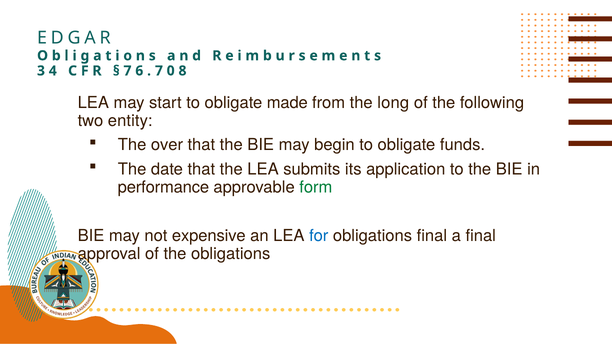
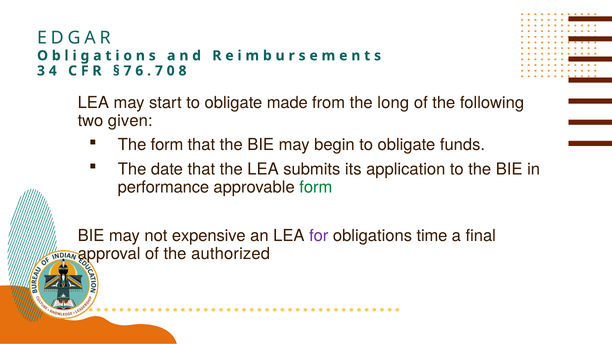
entity: entity -> given
The over: over -> form
for colour: blue -> purple
obligations final: final -> time
the obligations: obligations -> authorized
